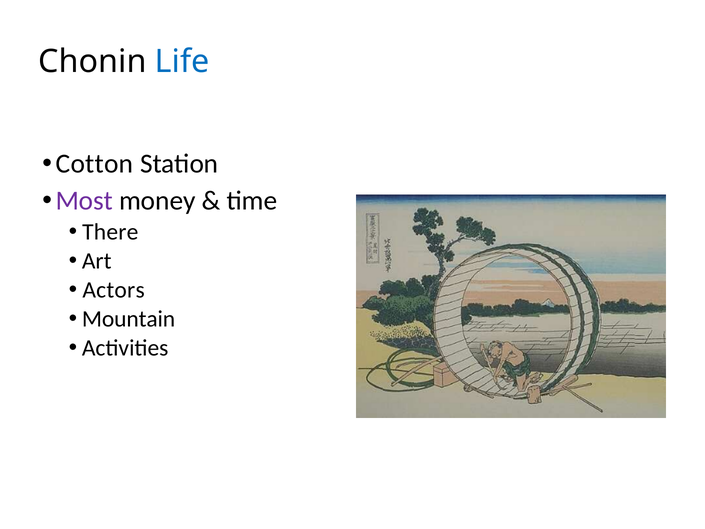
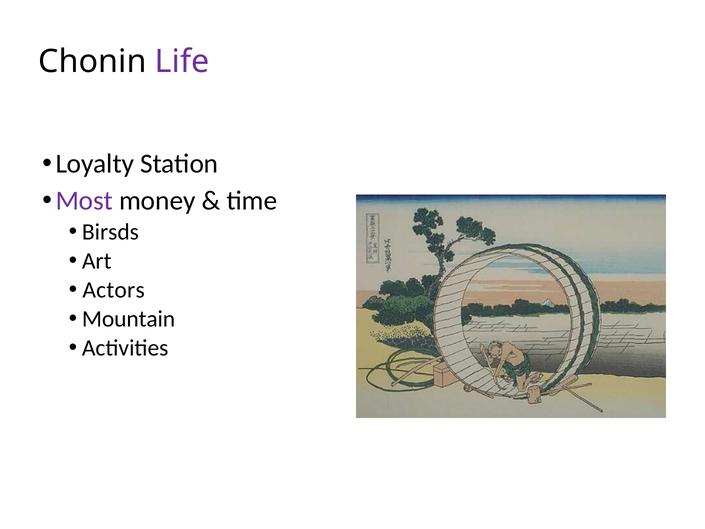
Life colour: blue -> purple
Cotton: Cotton -> Loyalty
There: There -> Birsds
